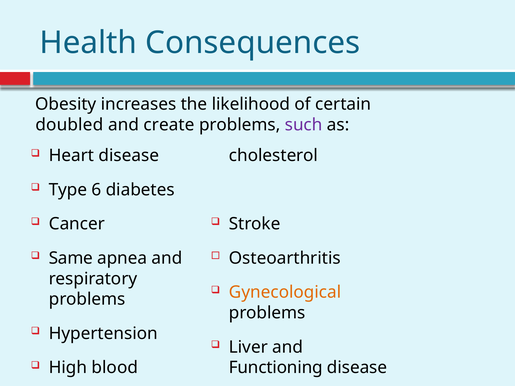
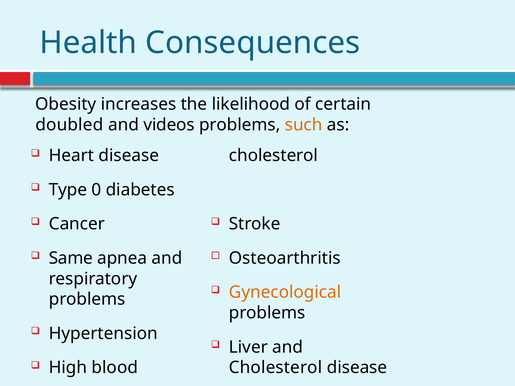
create: create -> videos
such colour: purple -> orange
6: 6 -> 0
Functioning at (276, 368): Functioning -> Cholesterol
